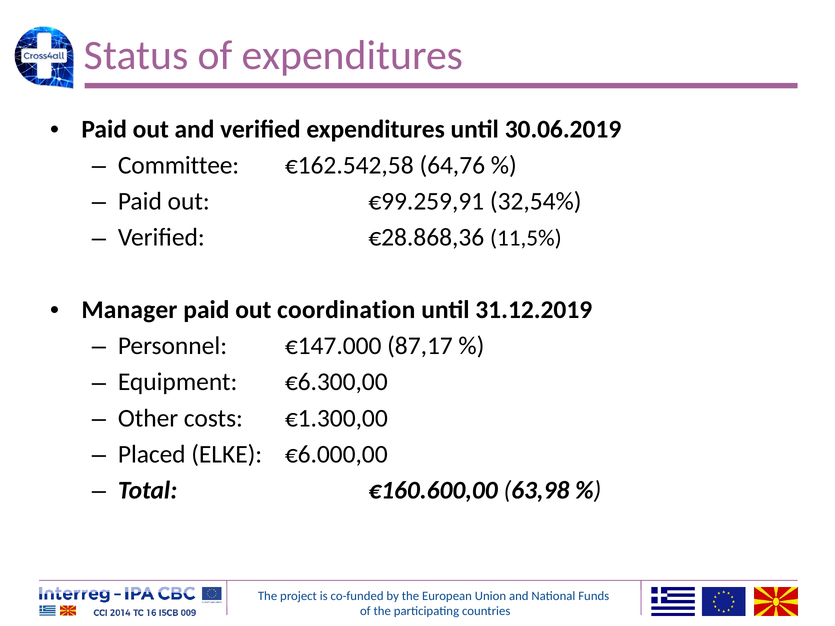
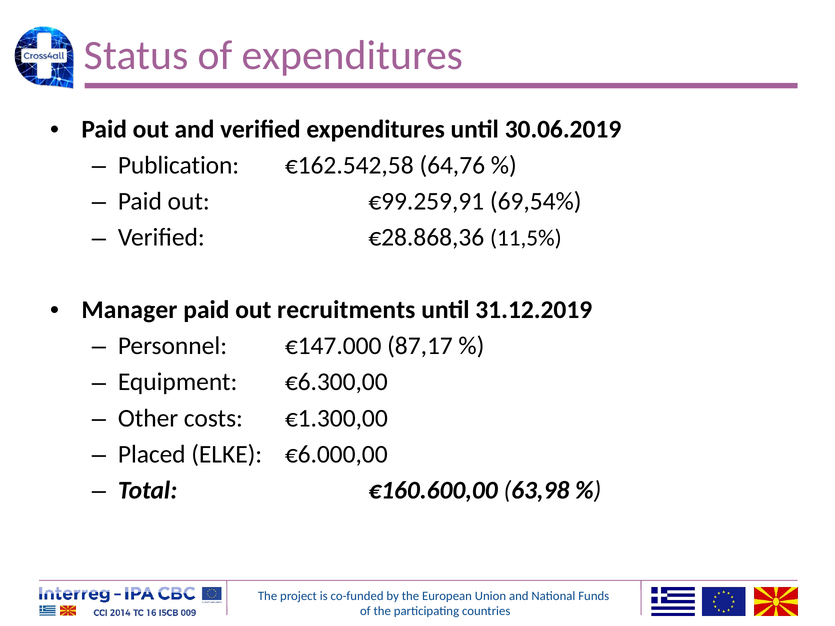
Committee: Committee -> Publication
32,54%: 32,54% -> 69,54%
coordination: coordination -> recruitments
